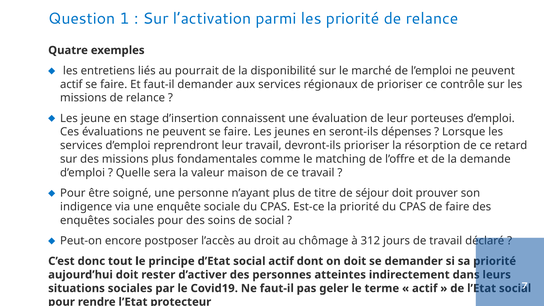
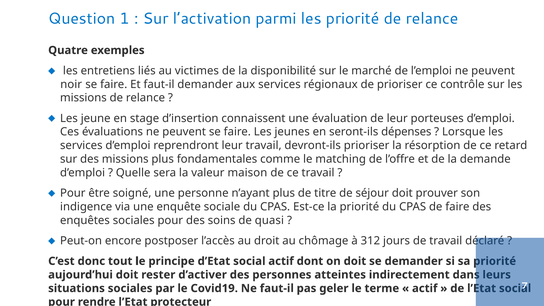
pourrait: pourrait -> victimes
actif at (71, 84): actif -> noir
de social: social -> quasi
